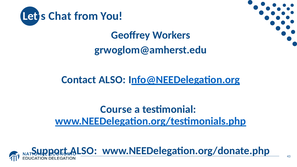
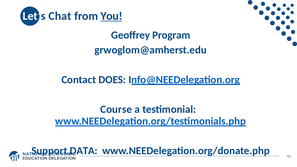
You underline: none -> present
Workers: Workers -> Program
Contact ALSO: ALSO -> DOES
Support ALSO: ALSO -> DATA
